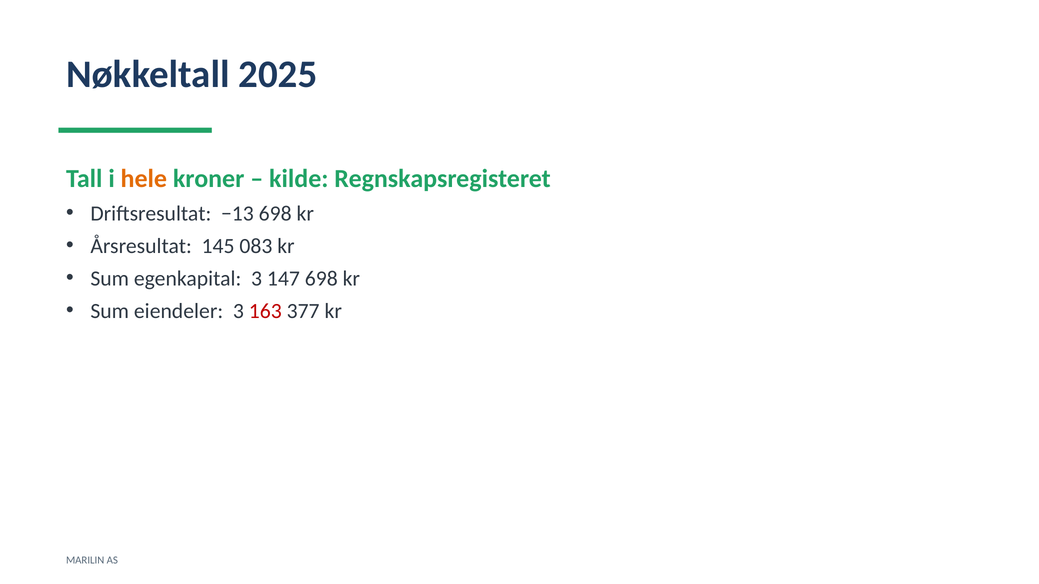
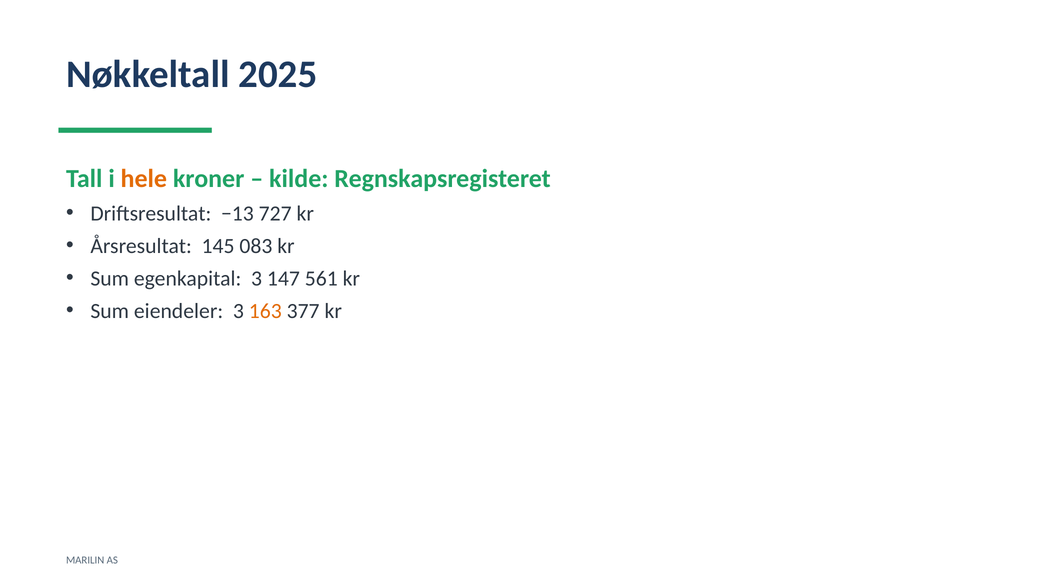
−13 698: 698 -> 727
147 698: 698 -> 561
163 colour: red -> orange
